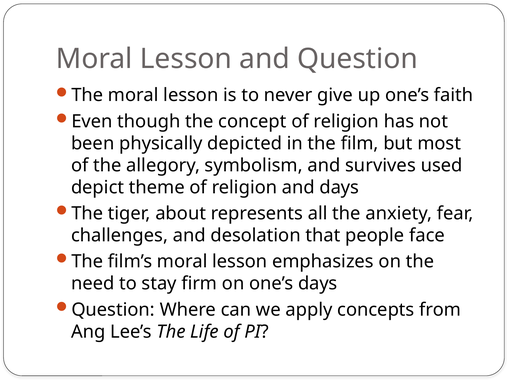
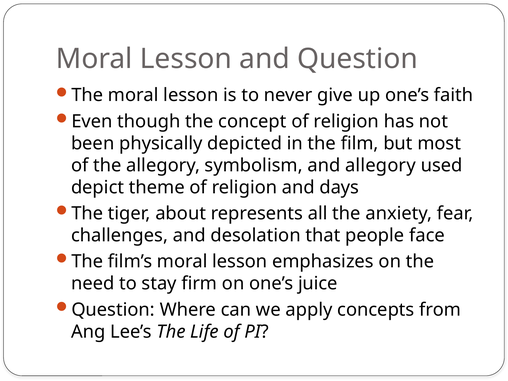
and survives: survives -> allegory
one’s days: days -> juice
